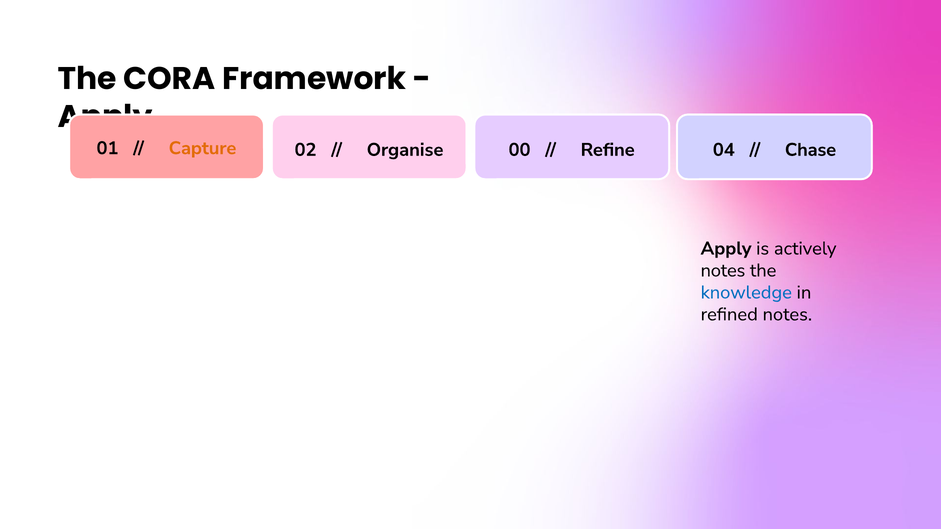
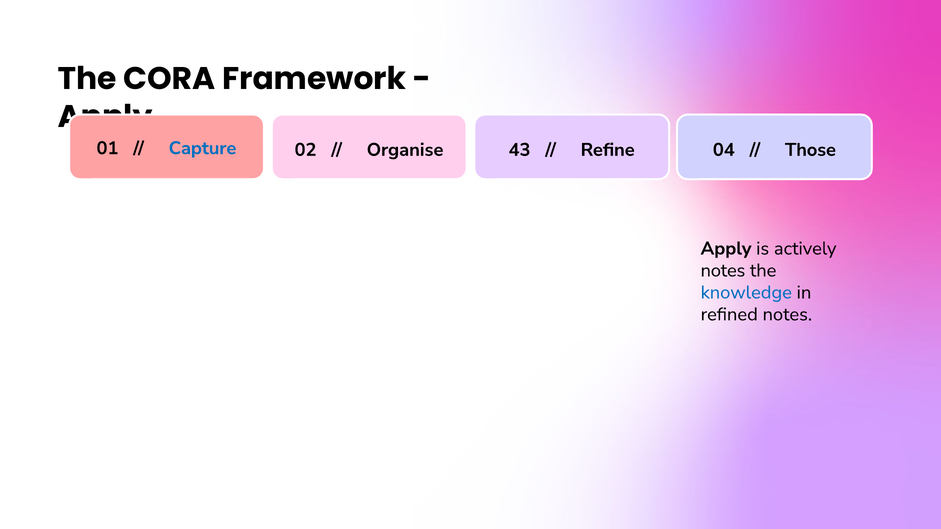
Capture colour: orange -> blue
00: 00 -> 43
Chase: Chase -> Those
